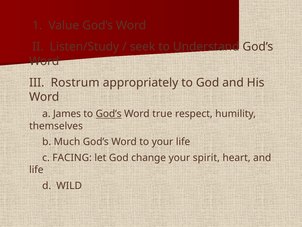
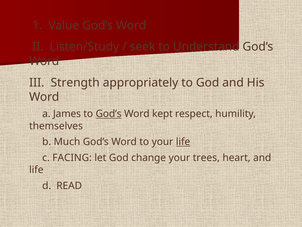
Rostrum: Rostrum -> Strength
true: true -> kept
life at (183, 142) underline: none -> present
spirit: spirit -> trees
WILD: WILD -> READ
